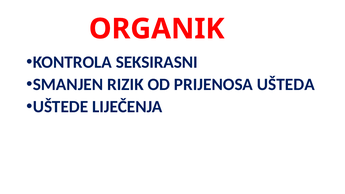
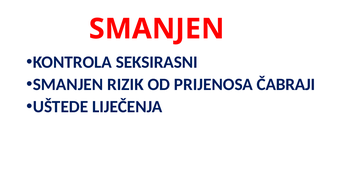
ORGANIK at (157, 29): ORGANIK -> SMANJEN
UŠTEDA: UŠTEDA -> ČABRAJI
